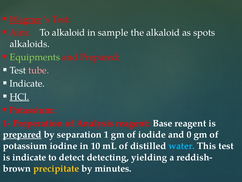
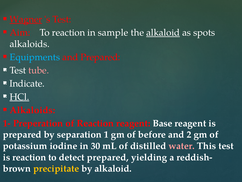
To alkaloid: alkaloid -> reaction
alkaloid at (163, 33) underline: none -> present
Equipments colour: light green -> light blue
Potassium at (33, 110): Potassium -> Alkaloids
of Analysis: Analysis -> Reaction
prepared at (22, 134) underline: present -> none
iodide: iodide -> before
0: 0 -> 2
10: 10 -> 30
water colour: light blue -> pink
is indicate: indicate -> reaction
detect detecting: detecting -> prepared
by minutes: minutes -> alkaloid
